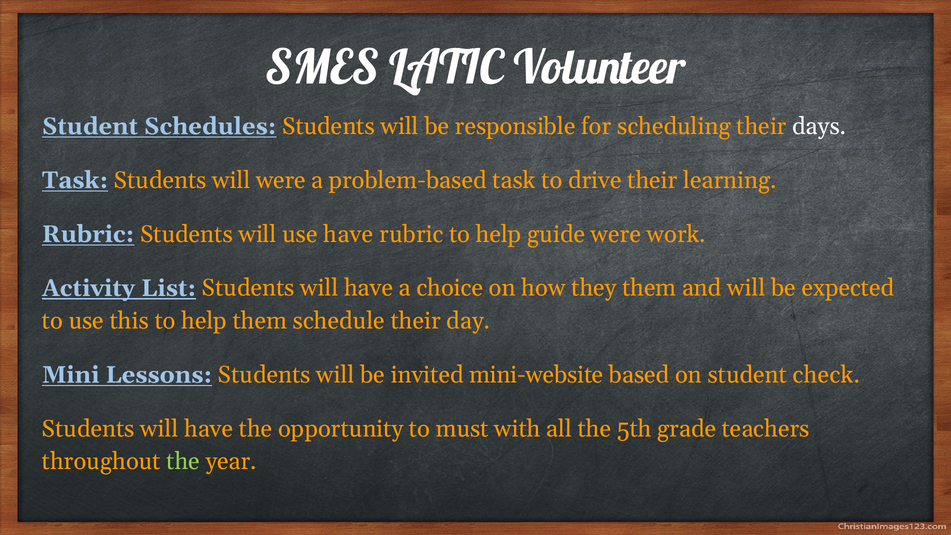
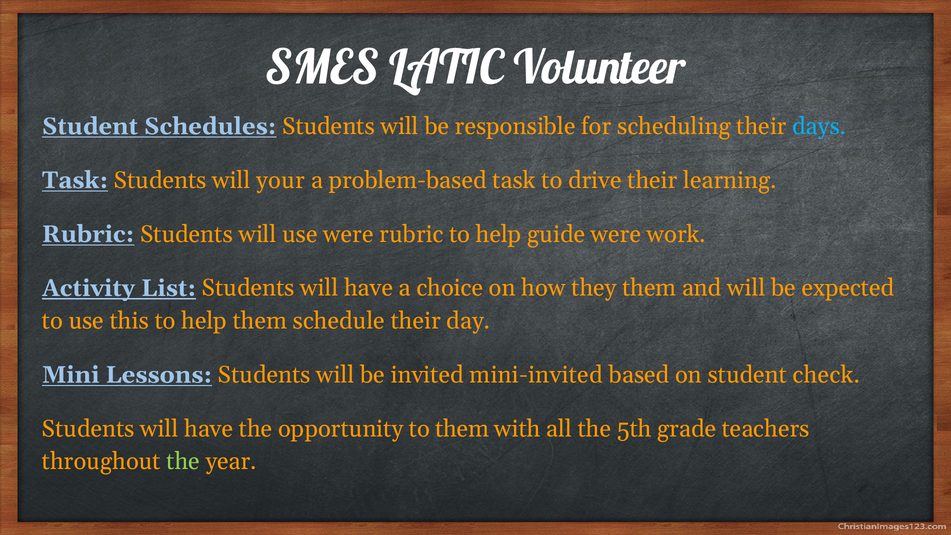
days colour: white -> light blue
will were: were -> your
use have: have -> were
mini-website: mini-website -> mini-invited
to must: must -> them
